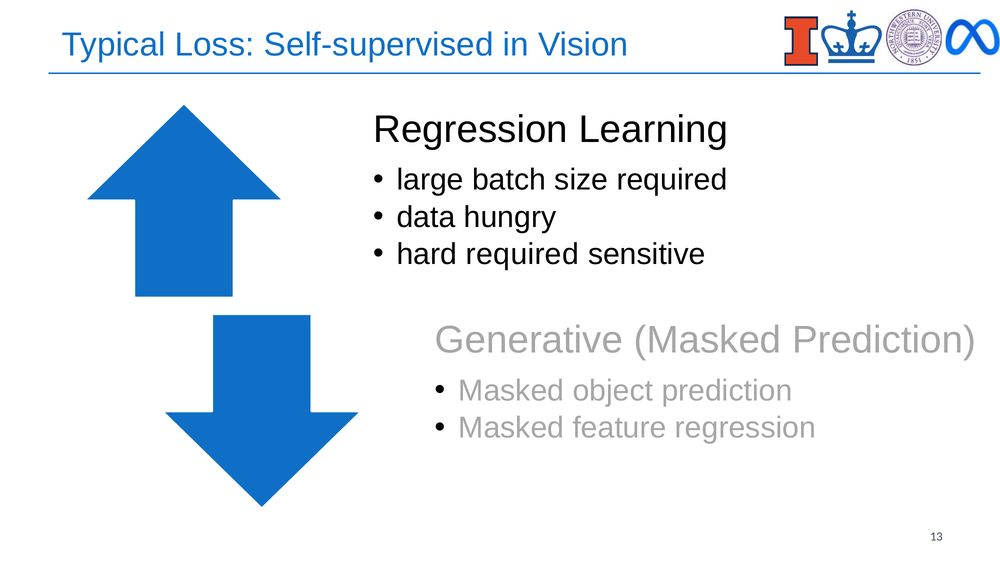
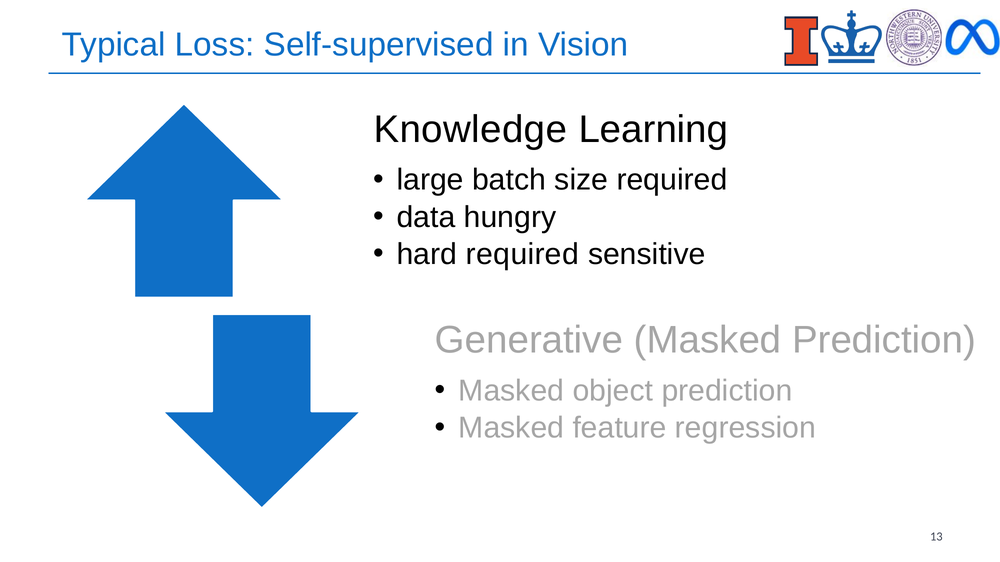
Regression at (471, 129): Regression -> Knowledge
